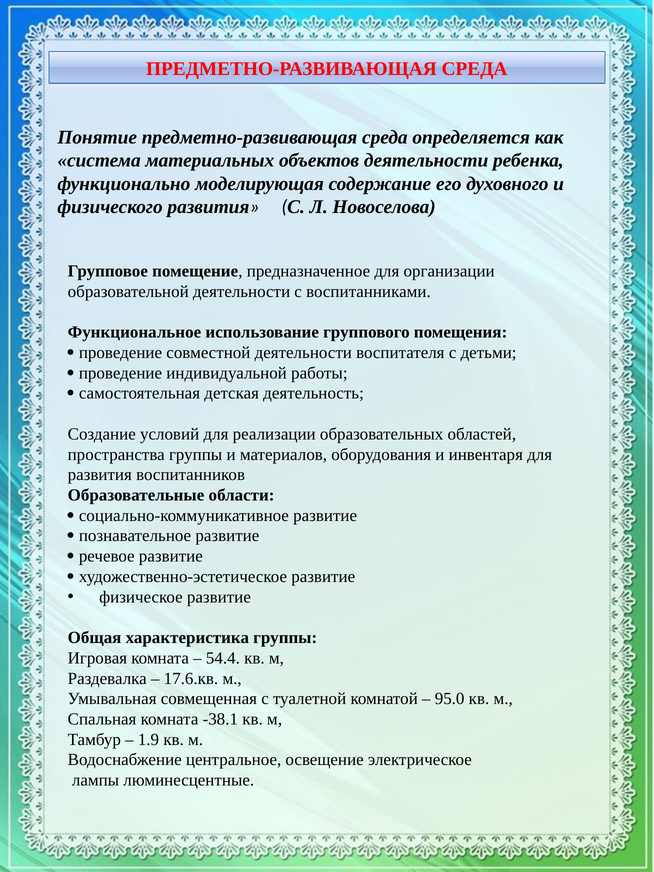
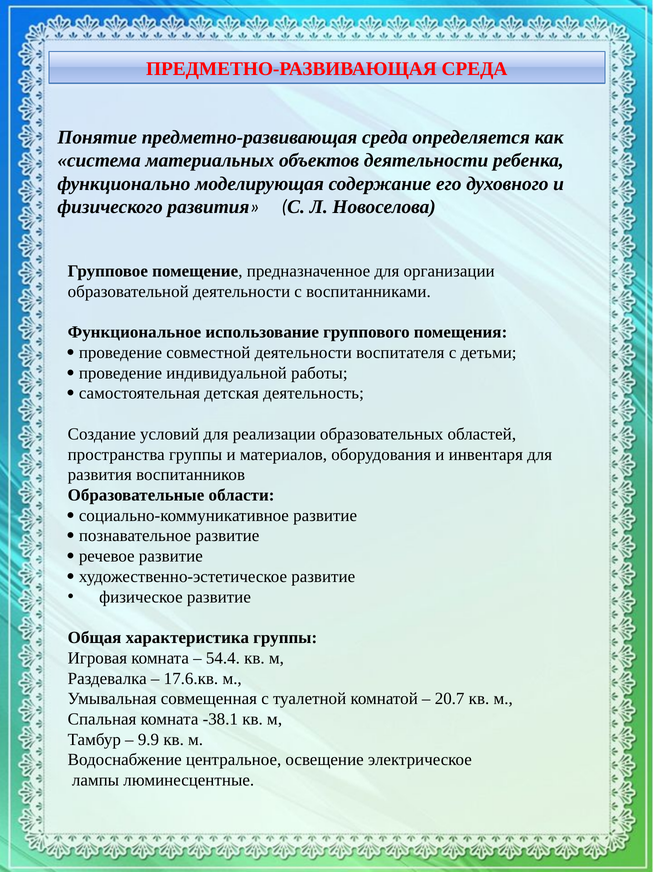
95.0: 95.0 -> 20.7
1.9: 1.9 -> 9.9
